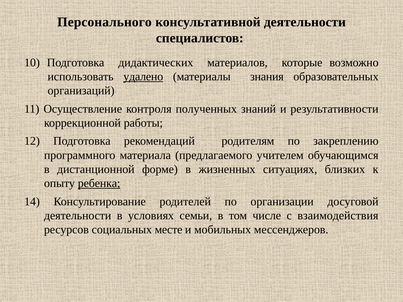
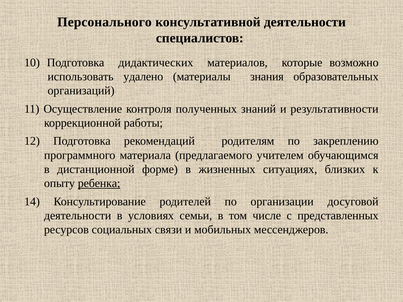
удалено underline: present -> none
взаимодействия: взаимодействия -> представленных
месте: месте -> связи
